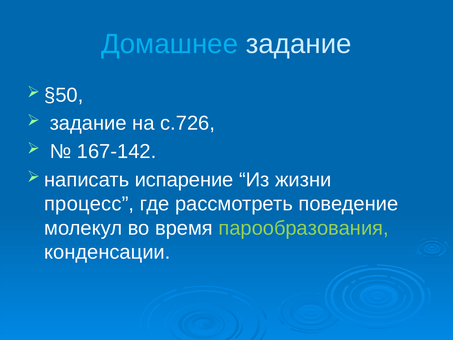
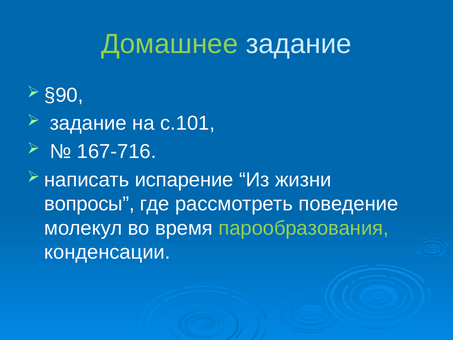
Домашнее colour: light blue -> light green
§50: §50 -> §90
с.726: с.726 -> с.101
167-142: 167-142 -> 167-716
процесс: процесс -> вопросы
